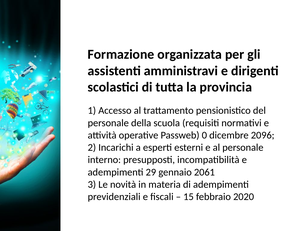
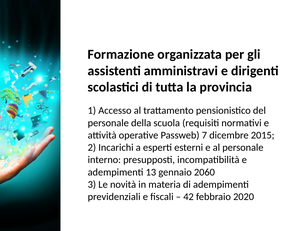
0: 0 -> 7
2096: 2096 -> 2015
29: 29 -> 13
2061: 2061 -> 2060
15: 15 -> 42
